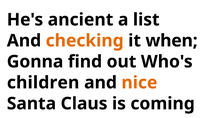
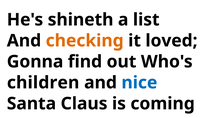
ancient: ancient -> shineth
when: when -> loved
nice colour: orange -> blue
